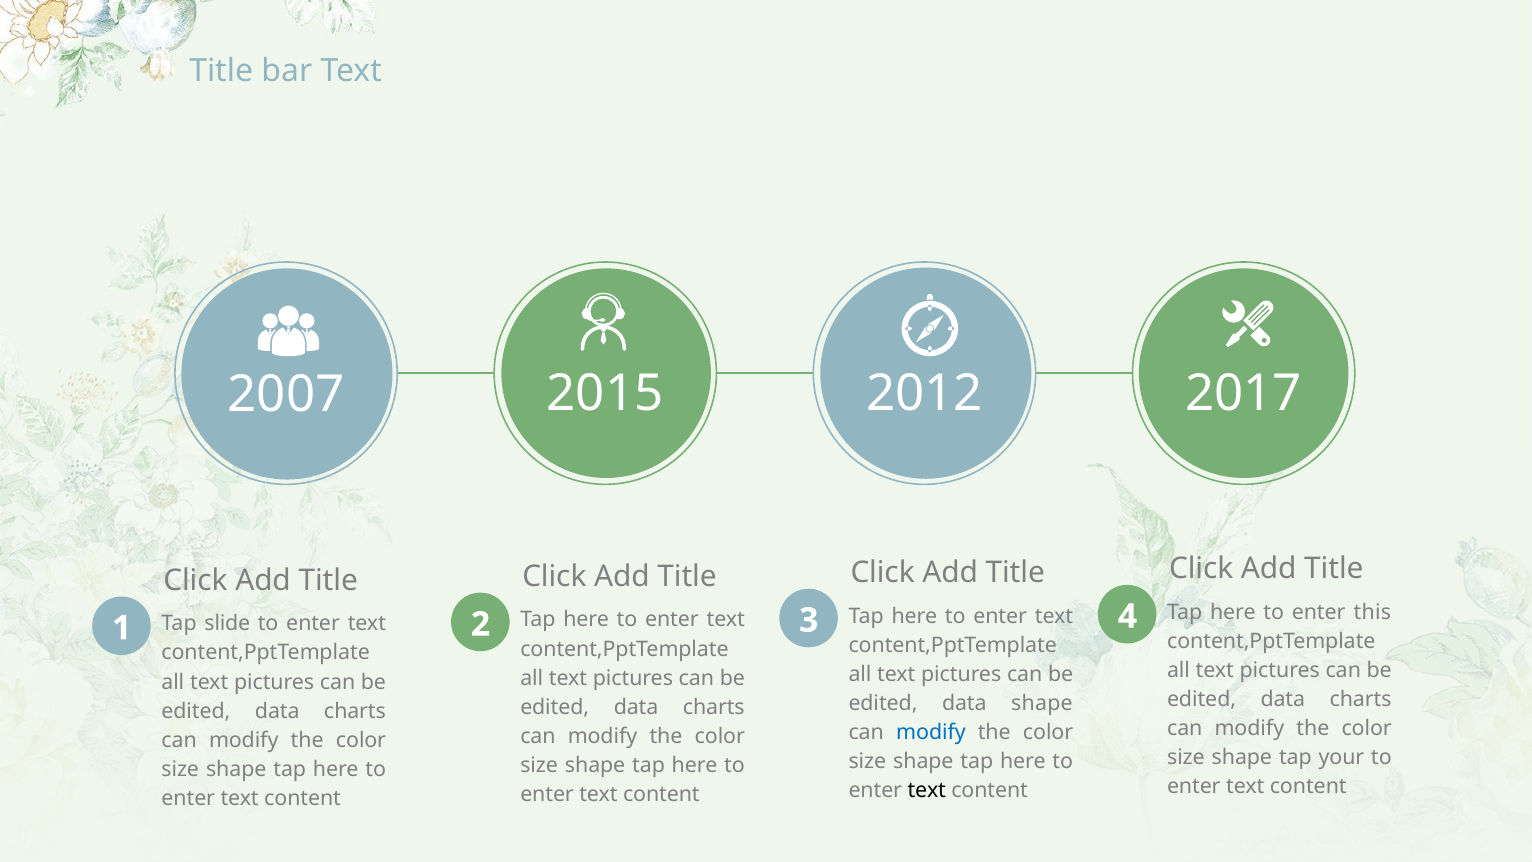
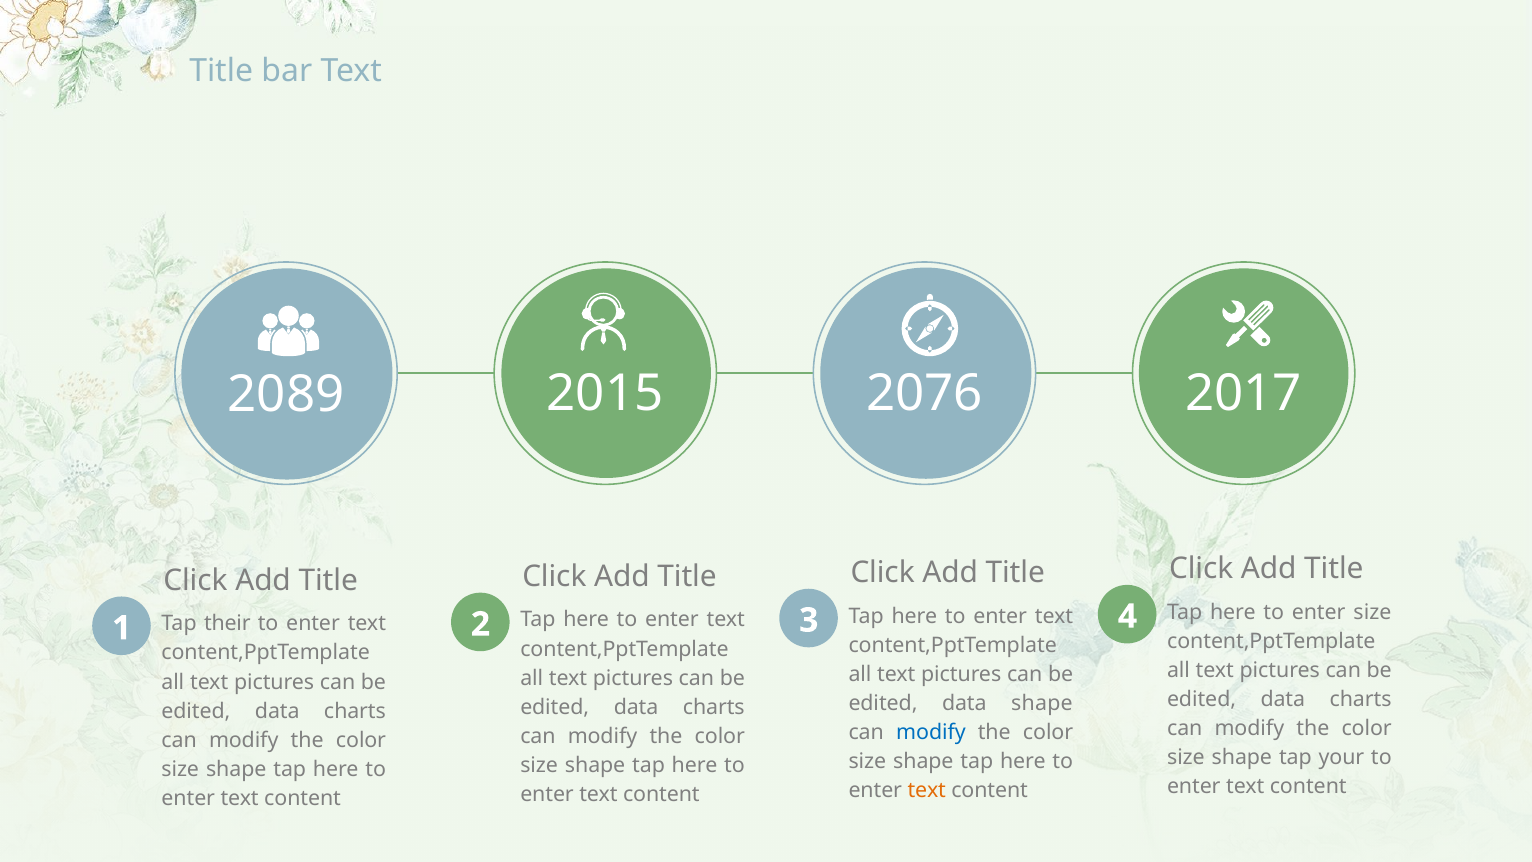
2007: 2007 -> 2089
2012: 2012 -> 2076
enter this: this -> size
slide: slide -> their
text at (927, 791) colour: black -> orange
